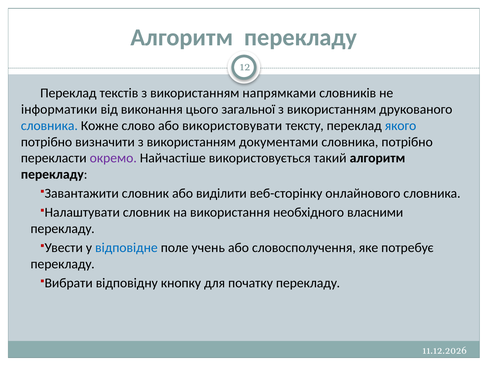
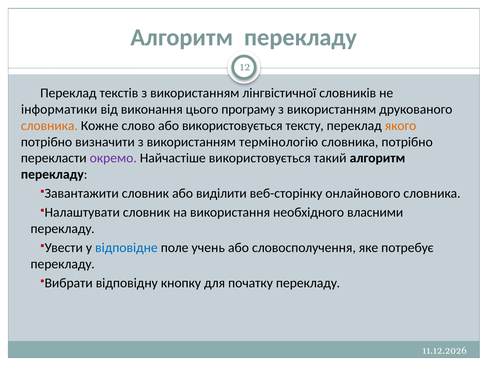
напрямками: напрямками -> лінгвістичної
загальної: загальної -> програму
словника at (49, 126) colour: blue -> orange
або використовувати: використовувати -> використовується
якого colour: blue -> orange
документами: документами -> термінологію
